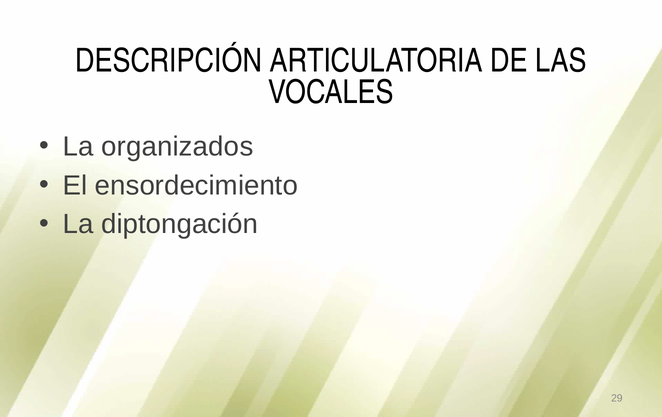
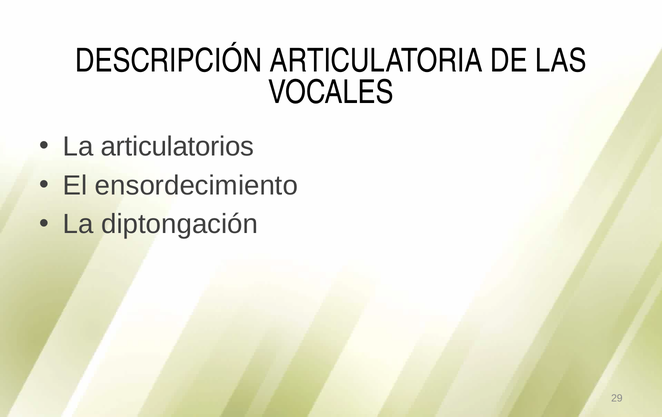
organizados: organizados -> articulatorios
